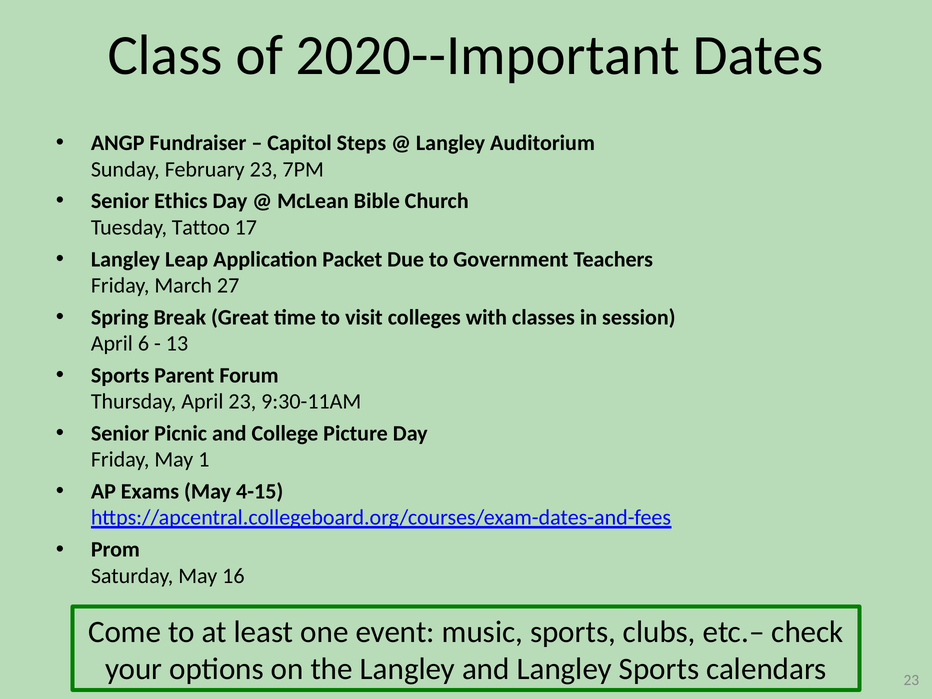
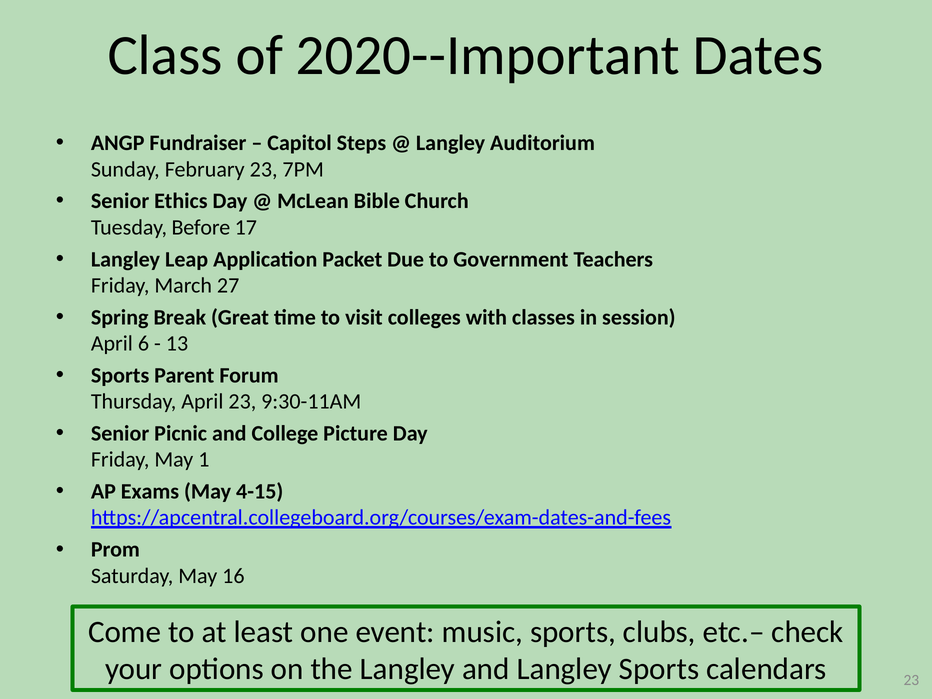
Tattoo: Tattoo -> Before
